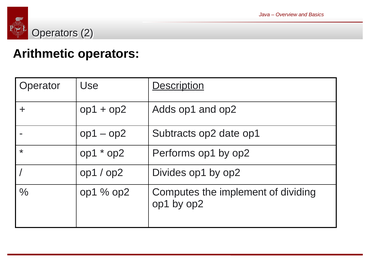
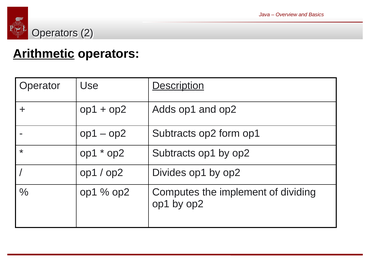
Arithmetic underline: none -> present
date: date -> form
Performs at (174, 153): Performs -> Subtracts
